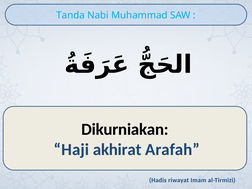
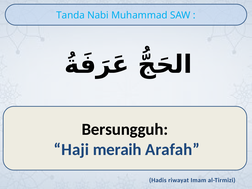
Dikurniakan: Dikurniakan -> Bersungguh
akhirat: akhirat -> meraih
